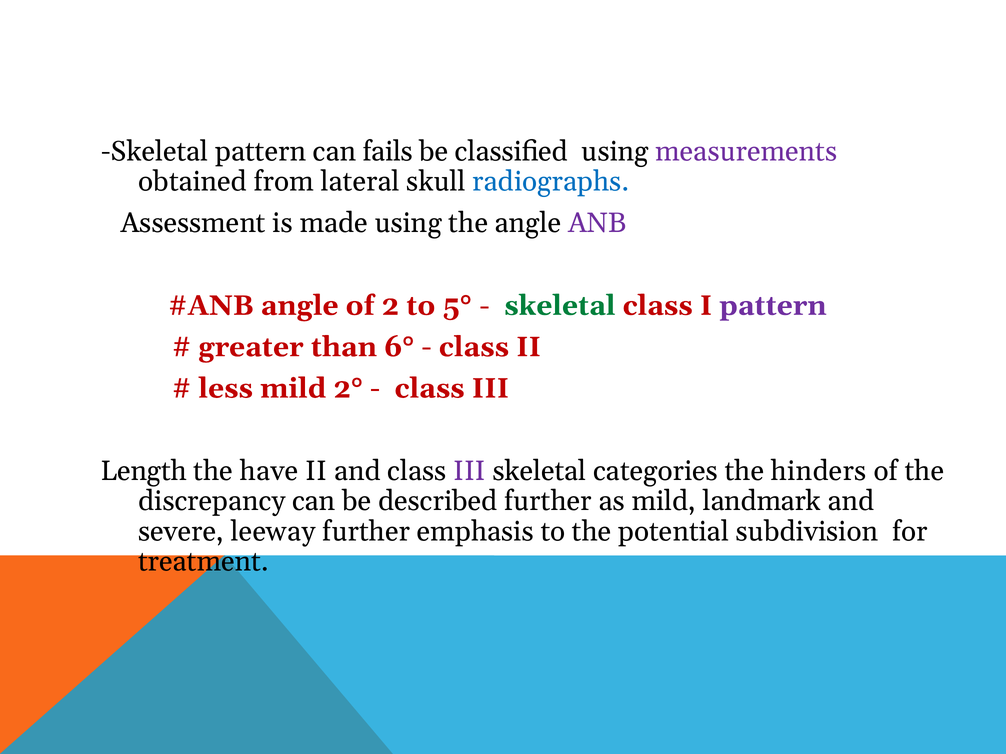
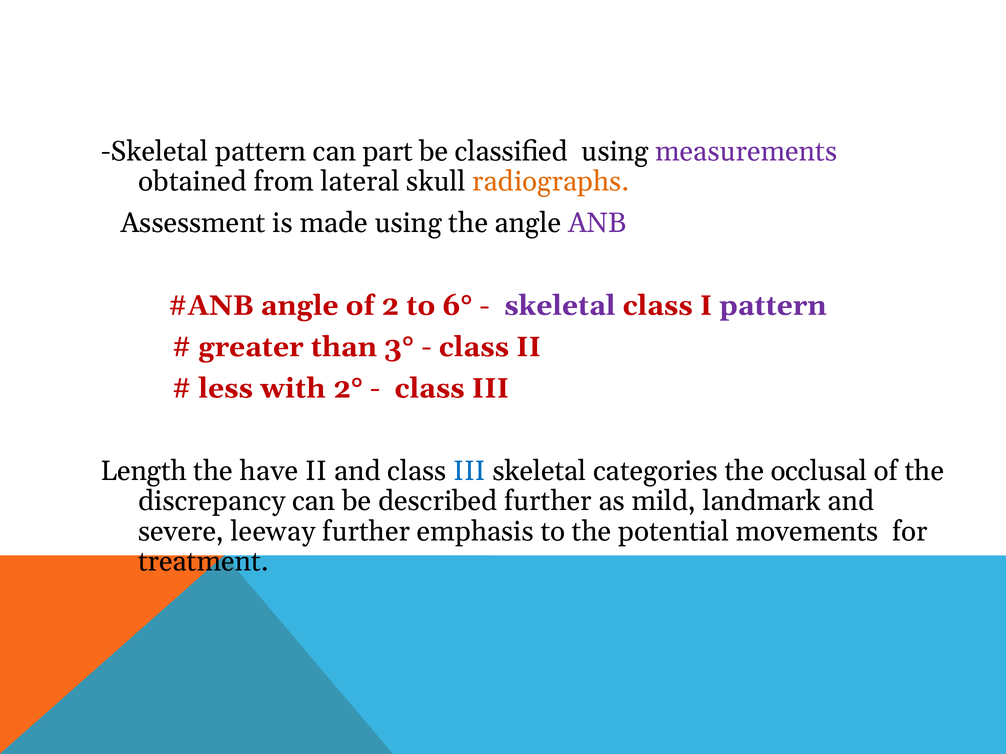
fails: fails -> part
radiographs colour: blue -> orange
5°: 5° -> 6°
skeletal at (560, 306) colour: green -> purple
6°: 6° -> 3°
less mild: mild -> with
III at (469, 471) colour: purple -> blue
hinders: hinders -> occlusal
subdivision: subdivision -> movements
